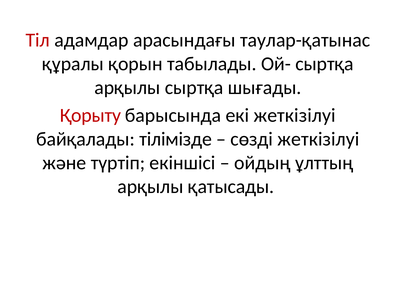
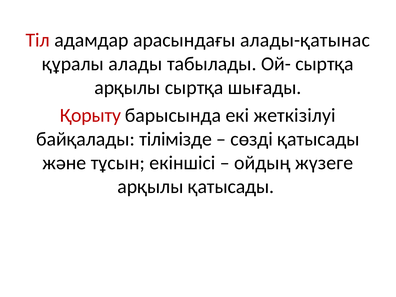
таулар-қатынас: таулар-қатынас -> алады-қатынас
қорын: қорын -> алады
сөзді жеткізілуі: жеткізілуі -> қатысады
түртіп: түртіп -> тұсын
ұлттың: ұлттың -> жүзеге
